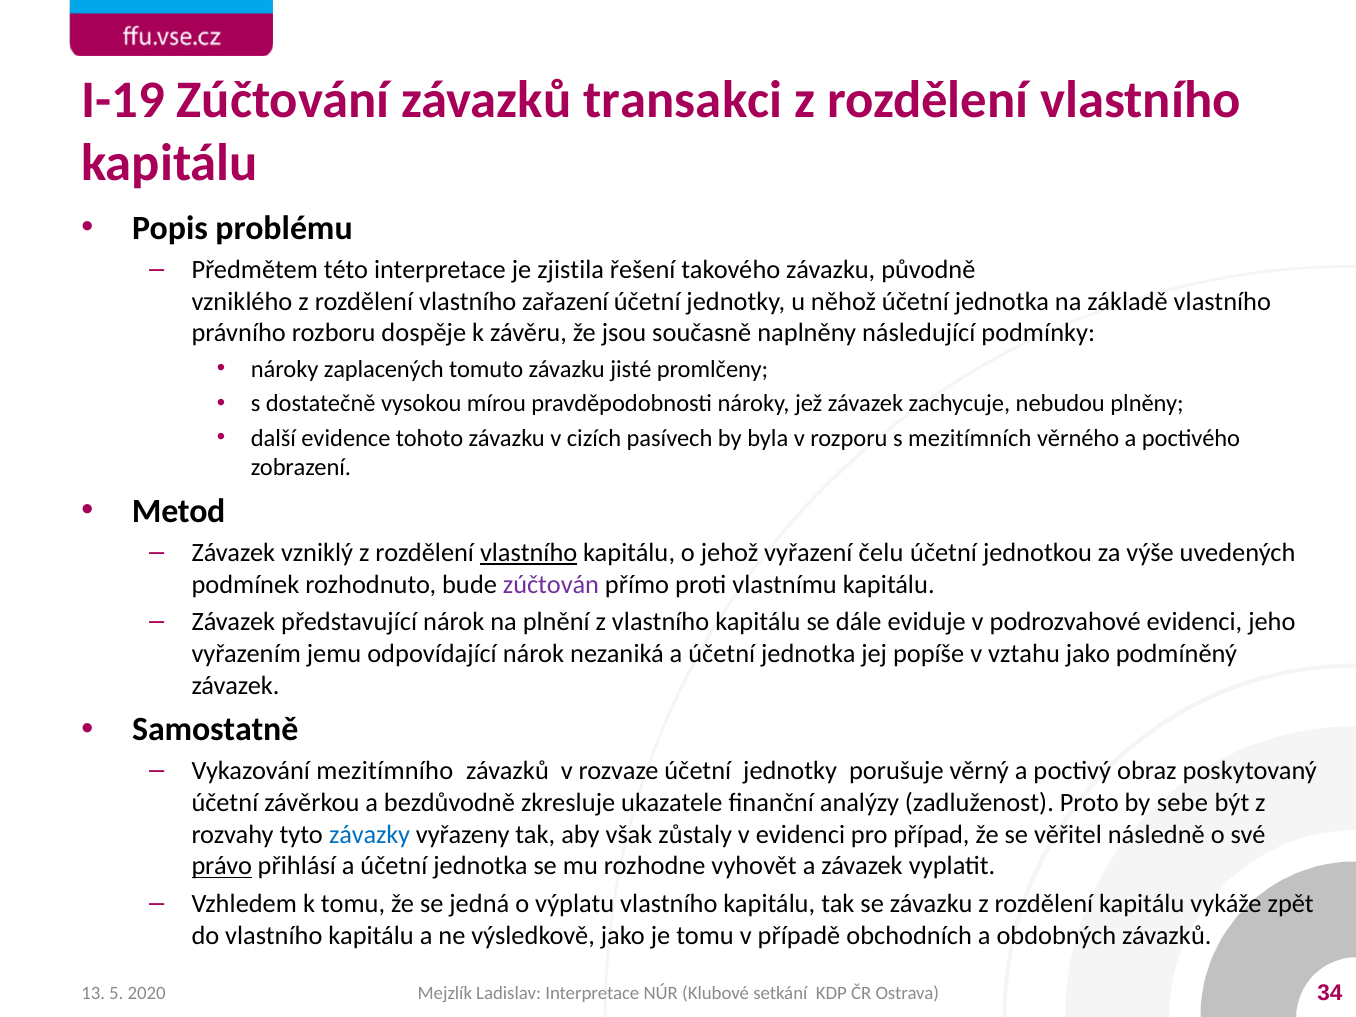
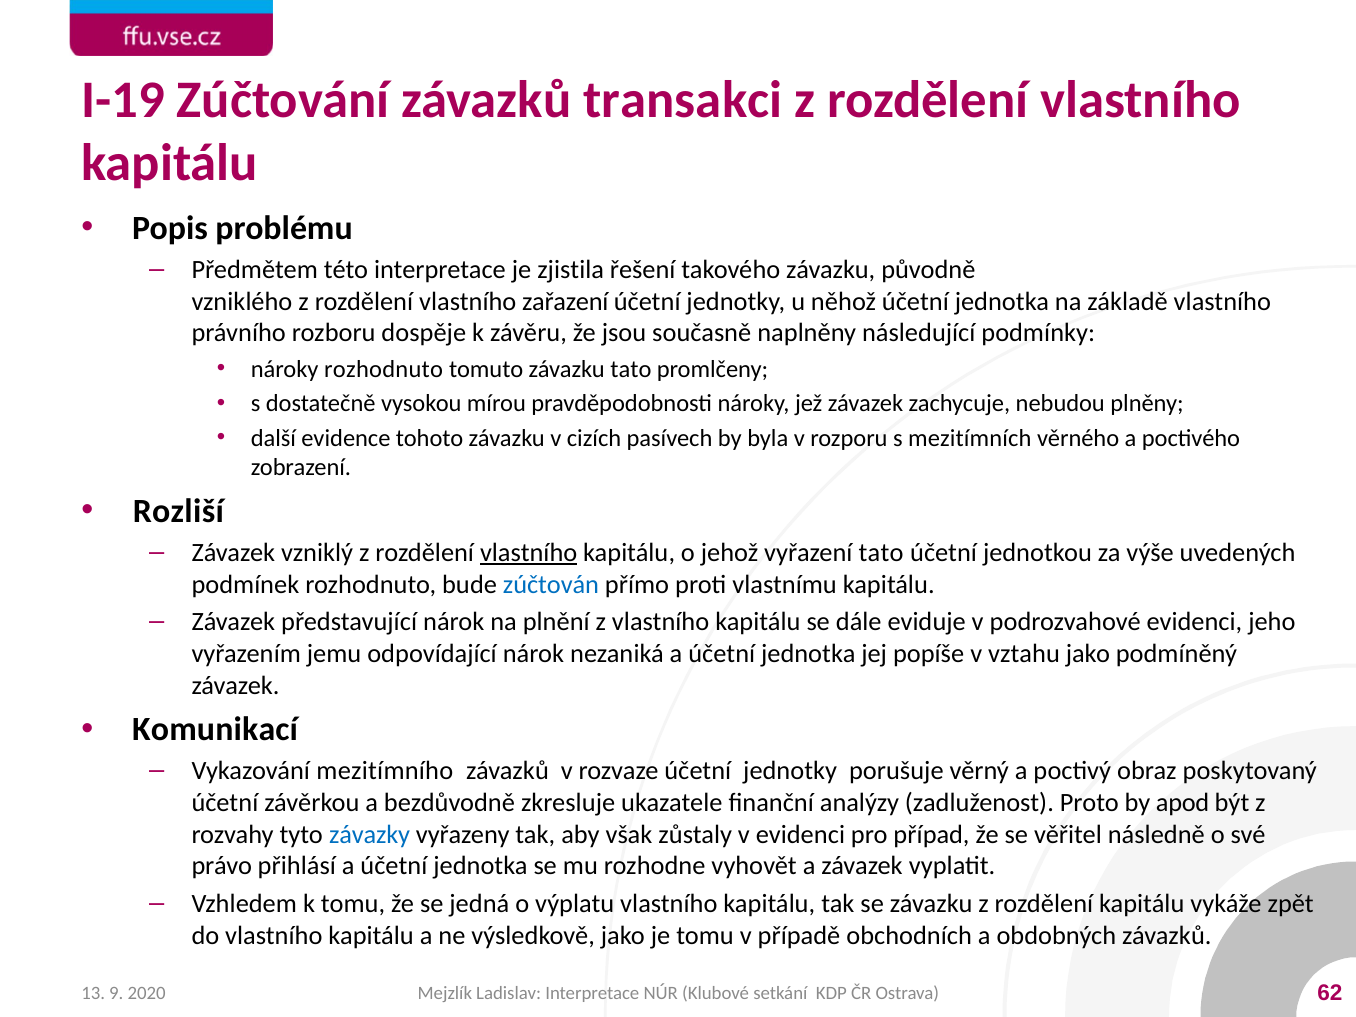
nároky zaplacených: zaplacených -> rozhodnuto
závazku jisté: jisté -> tato
Metod: Metod -> Rozliší
vyřazení čelu: čelu -> tato
zúčtován colour: purple -> blue
Samostatně: Samostatně -> Komunikací
sebe: sebe -> apod
právo underline: present -> none
5: 5 -> 9
34: 34 -> 62
